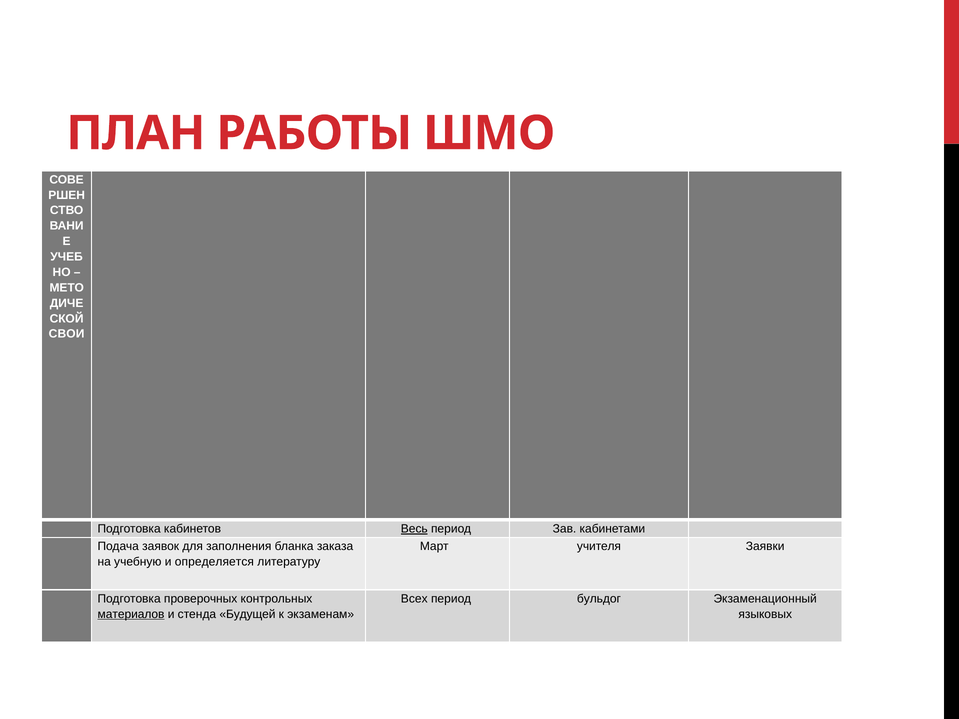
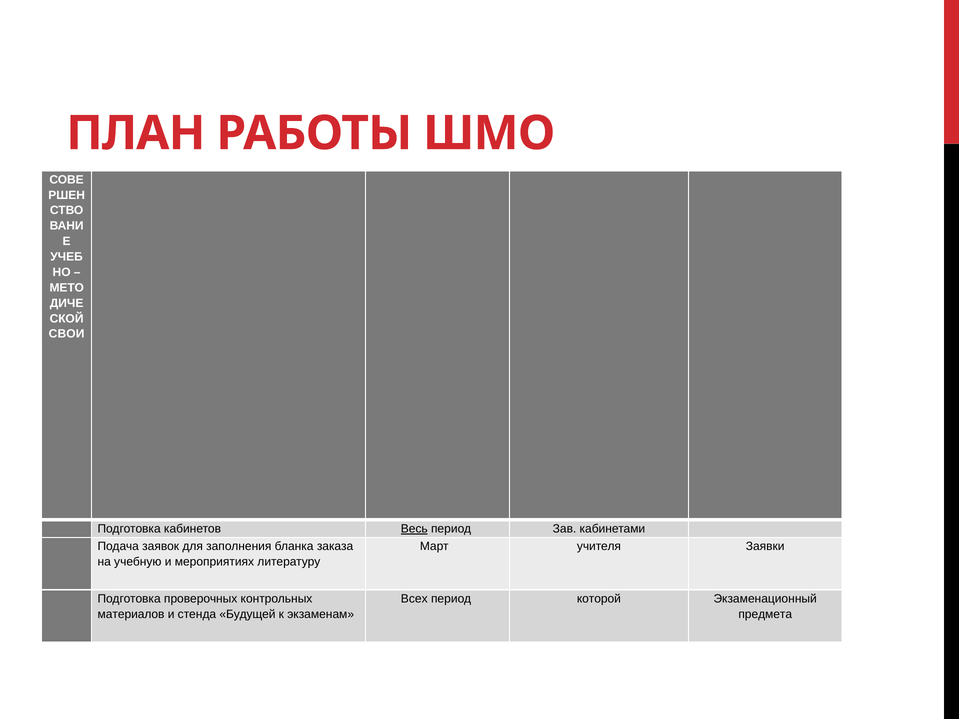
определяется: определяется -> мероприятиях
бульдог: бульдог -> которой
материалов underline: present -> none
языковых: языковых -> предмета
